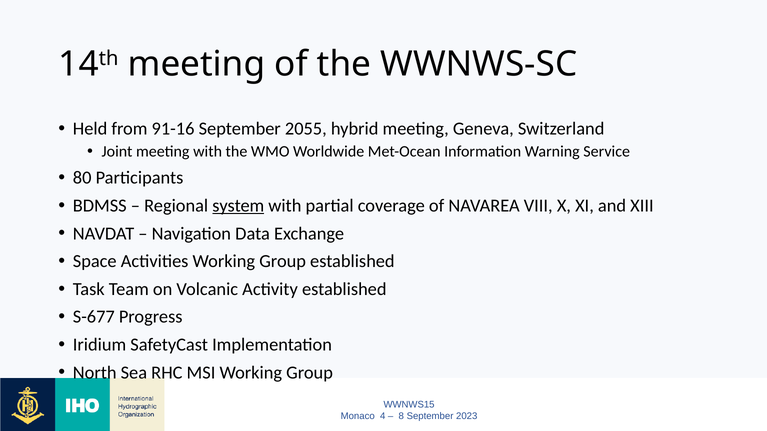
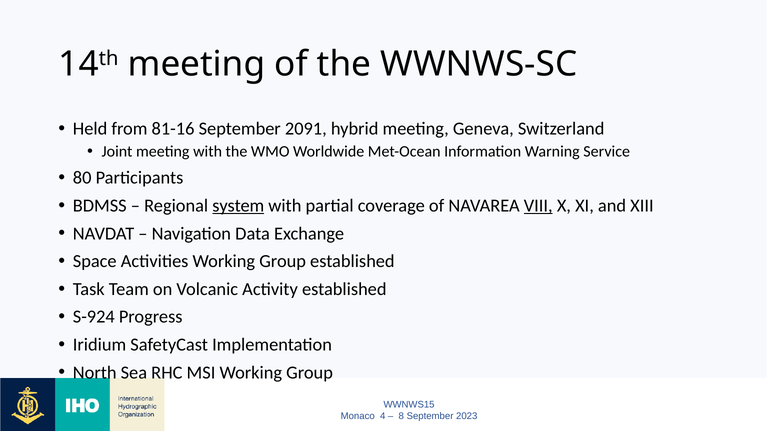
91-16: 91-16 -> 81-16
2055: 2055 -> 2091
VIII underline: none -> present
S-677: S-677 -> S-924
